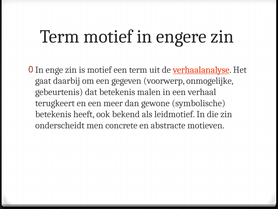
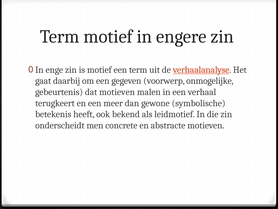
dat betekenis: betekenis -> motieven
